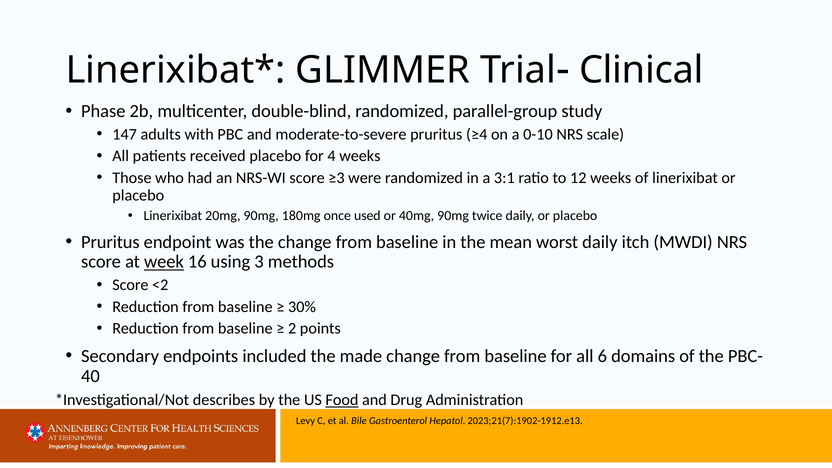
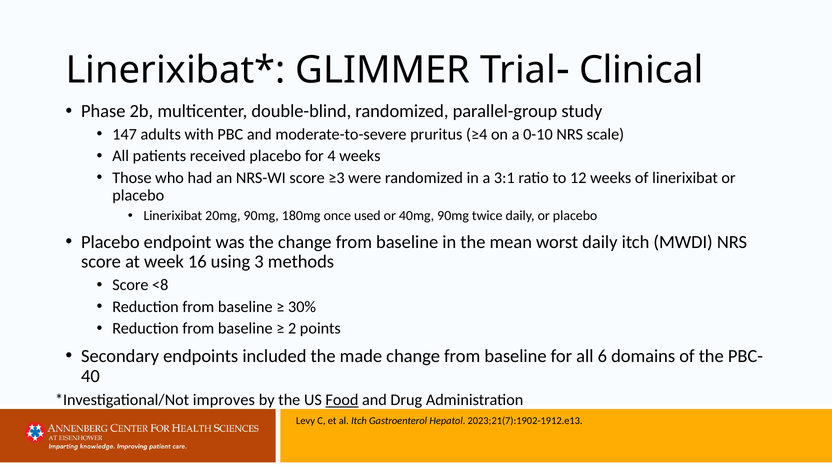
Pruritus at (110, 242): Pruritus -> Placebo
week underline: present -> none
<2: <2 -> <8
describes: describes -> improves
al Bile: Bile -> Itch
